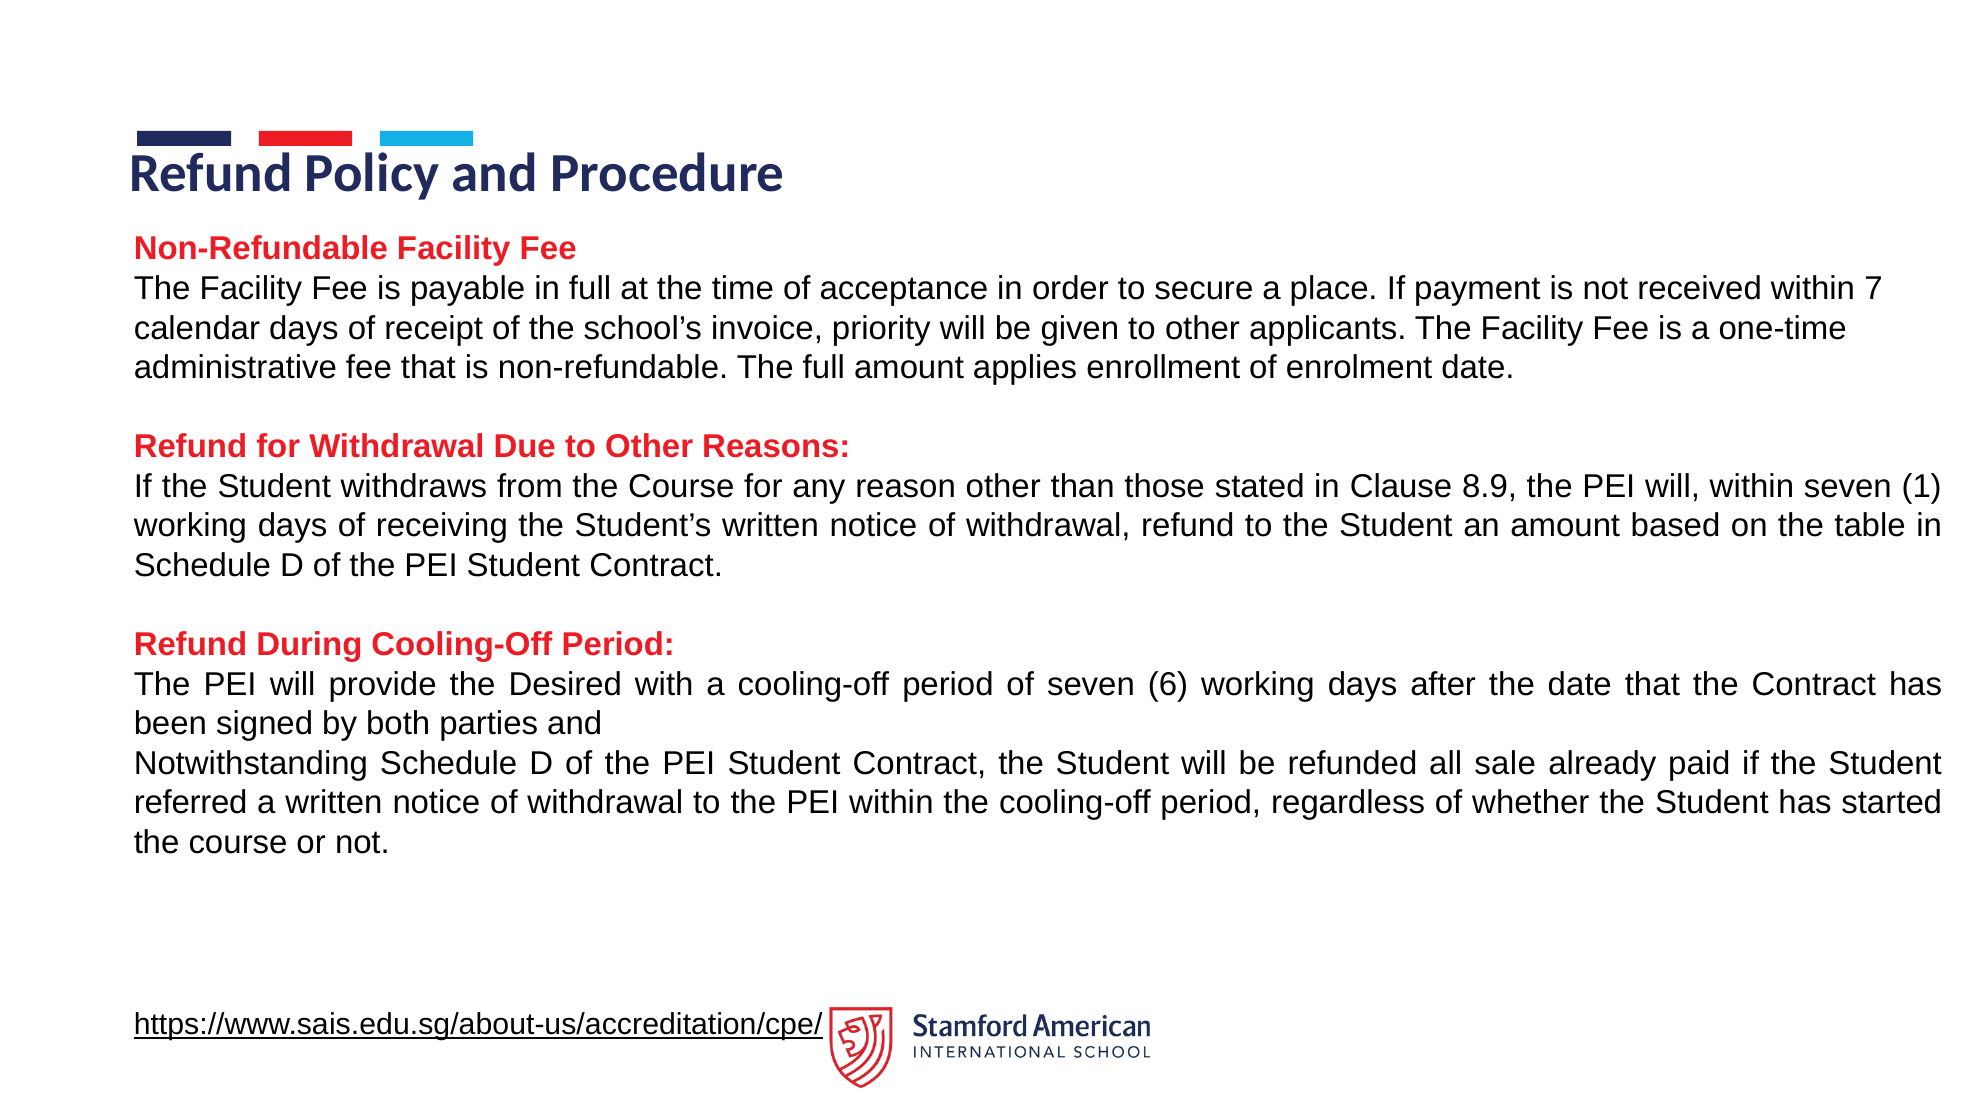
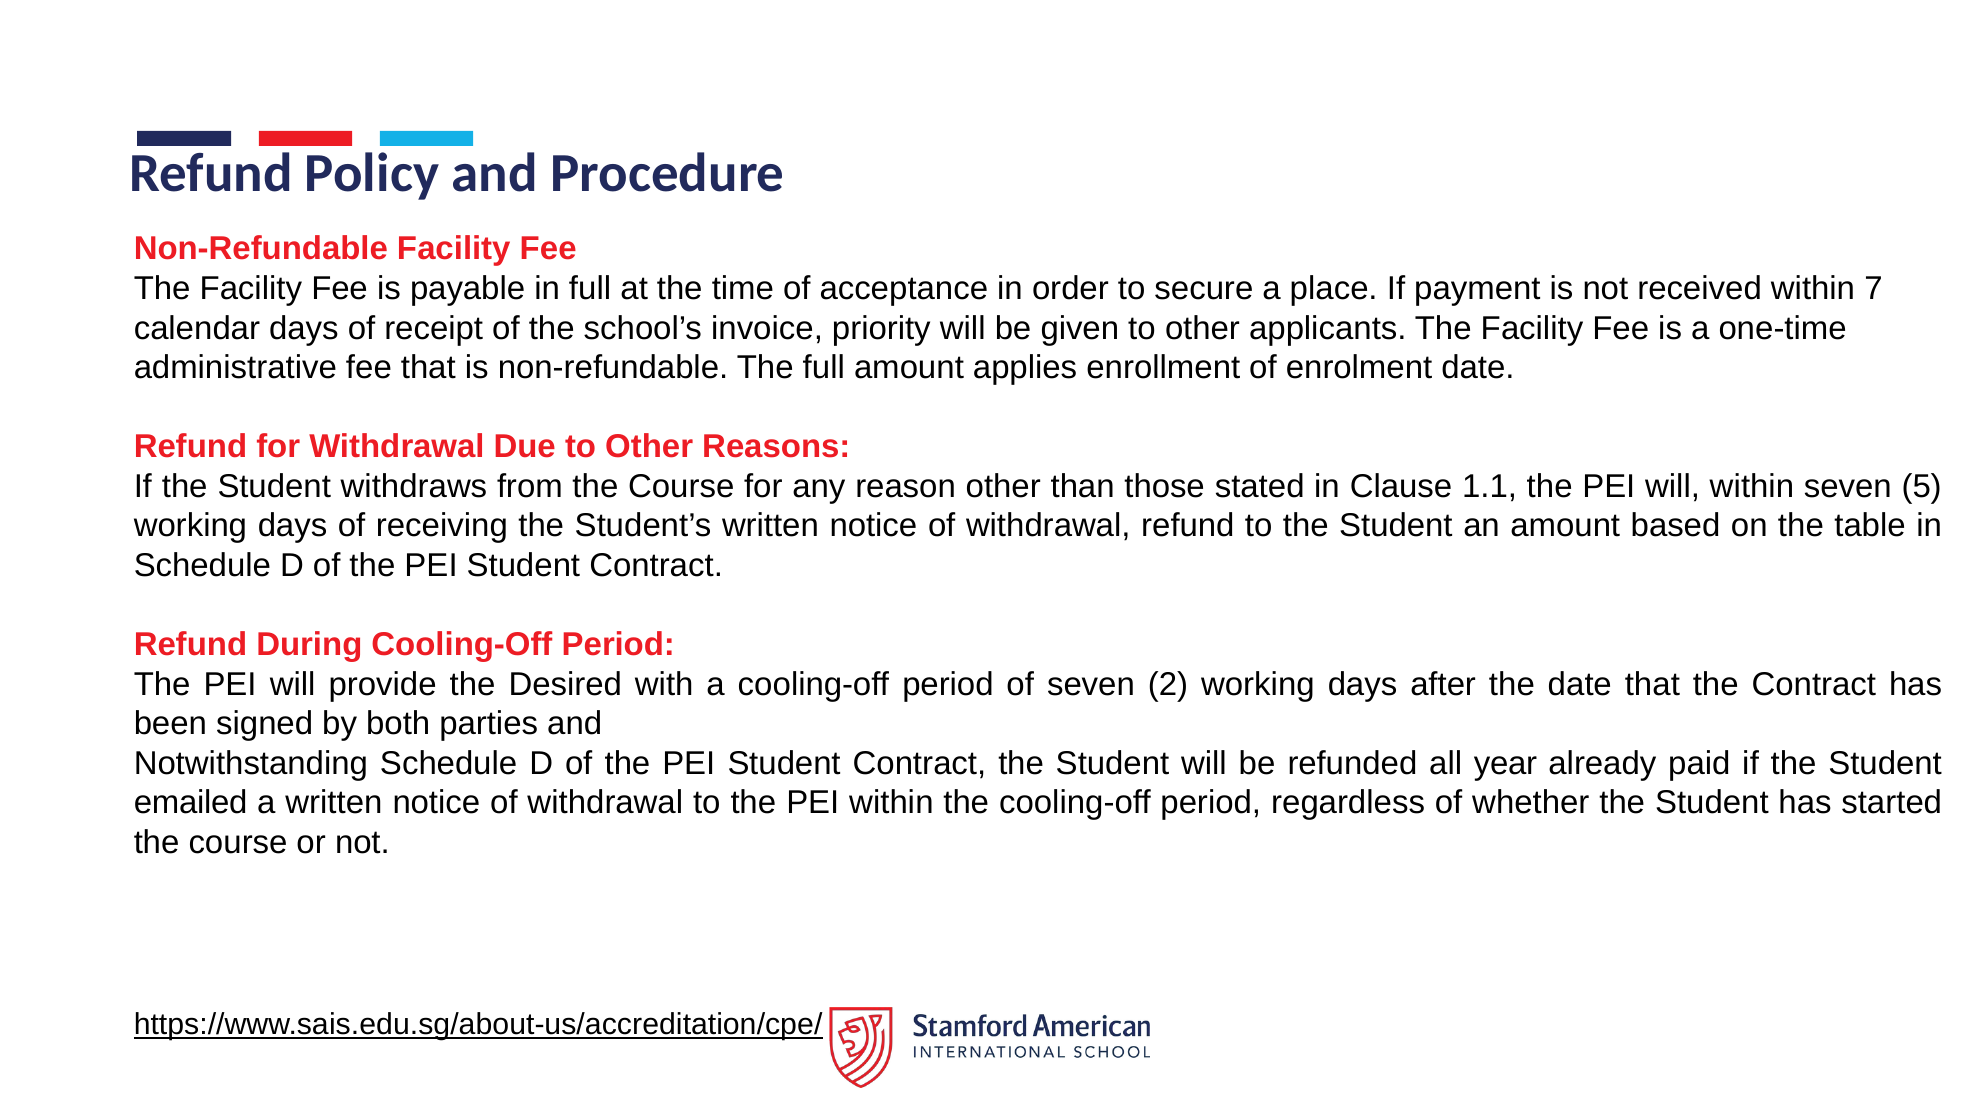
8.9: 8.9 -> 1.1
1: 1 -> 5
6: 6 -> 2
sale: sale -> year
referred: referred -> emailed
